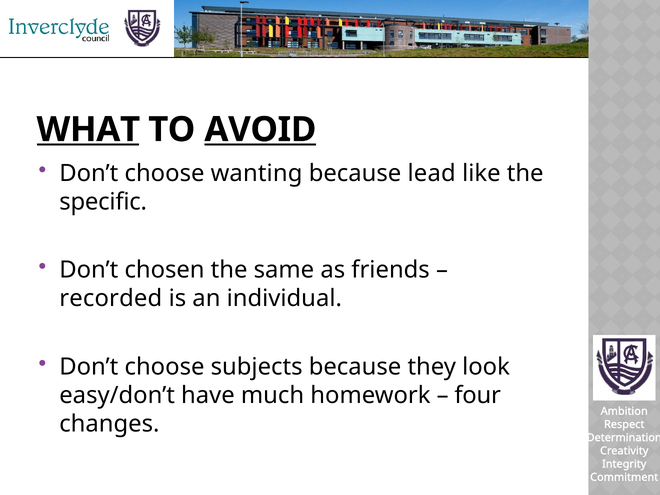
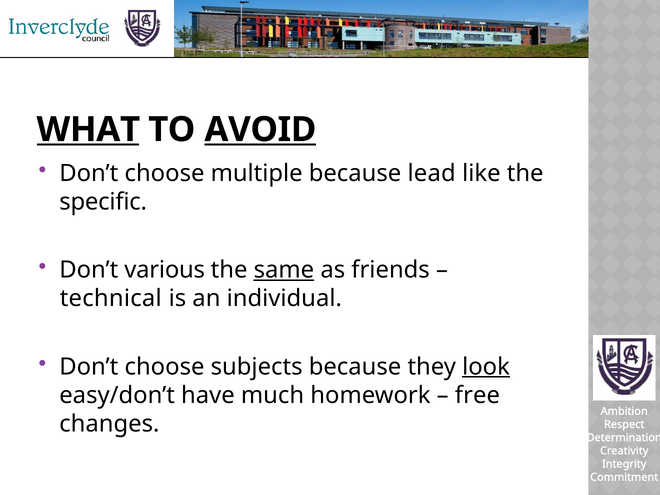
wanting: wanting -> multiple
chosen: chosen -> various
same underline: none -> present
recorded: recorded -> technical
look underline: none -> present
four: four -> free
